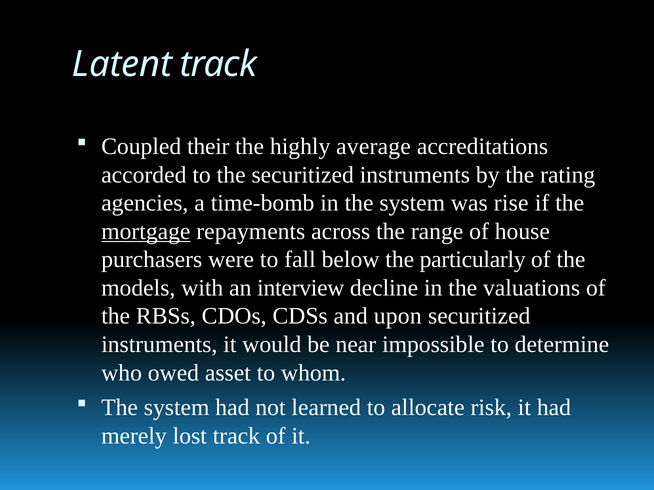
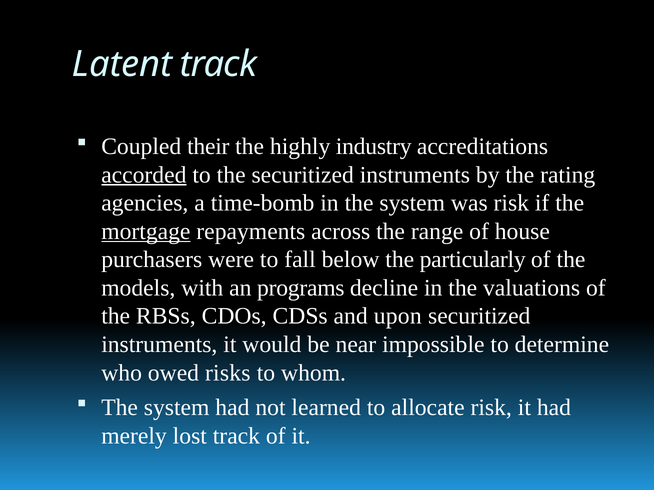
average: average -> industry
accorded underline: none -> present
was rise: rise -> risk
interview: interview -> programs
asset: asset -> risks
